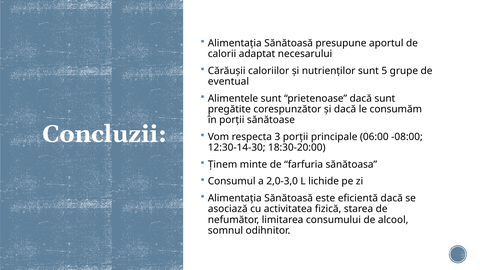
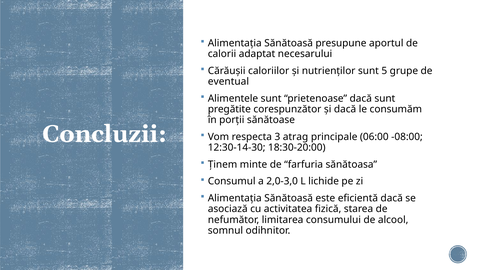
3 porții: porții -> atrag
